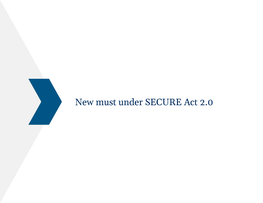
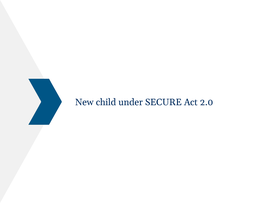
must: must -> child
